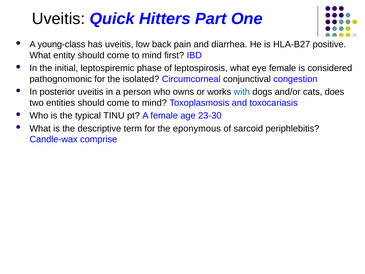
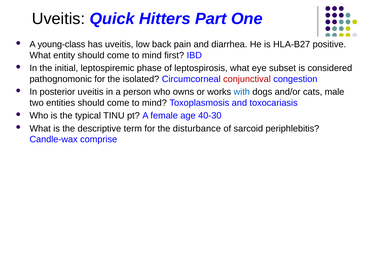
eye female: female -> subset
conjunctival colour: black -> red
does: does -> male
23-30: 23-30 -> 40-30
eponymous: eponymous -> disturbance
